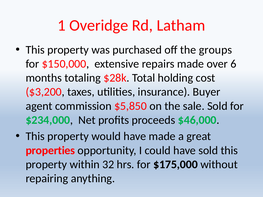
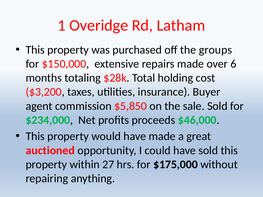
properties: properties -> auctioned
32: 32 -> 27
